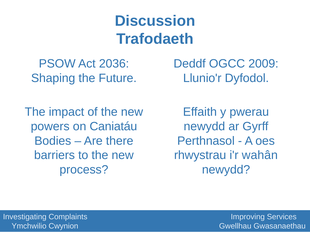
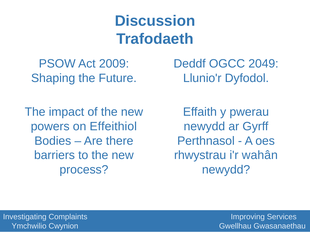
2036: 2036 -> 2009
2009: 2009 -> 2049
Caniatáu: Caniatáu -> Effeithiol
